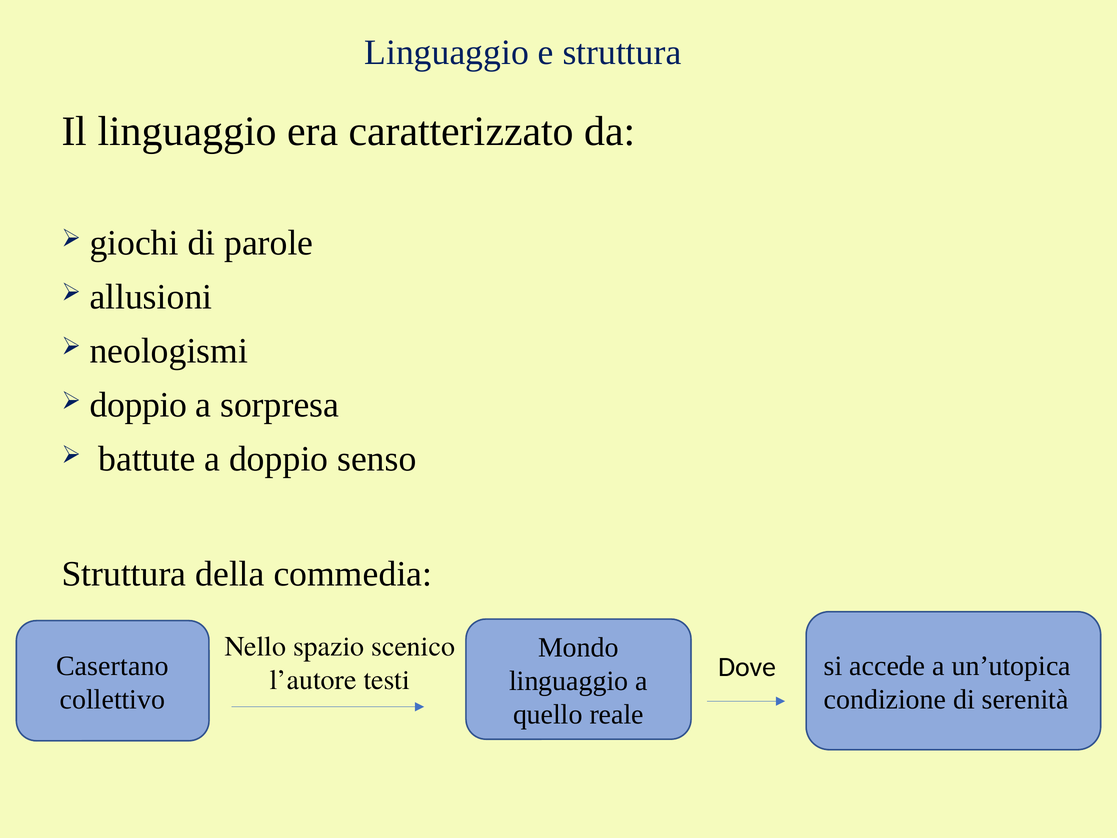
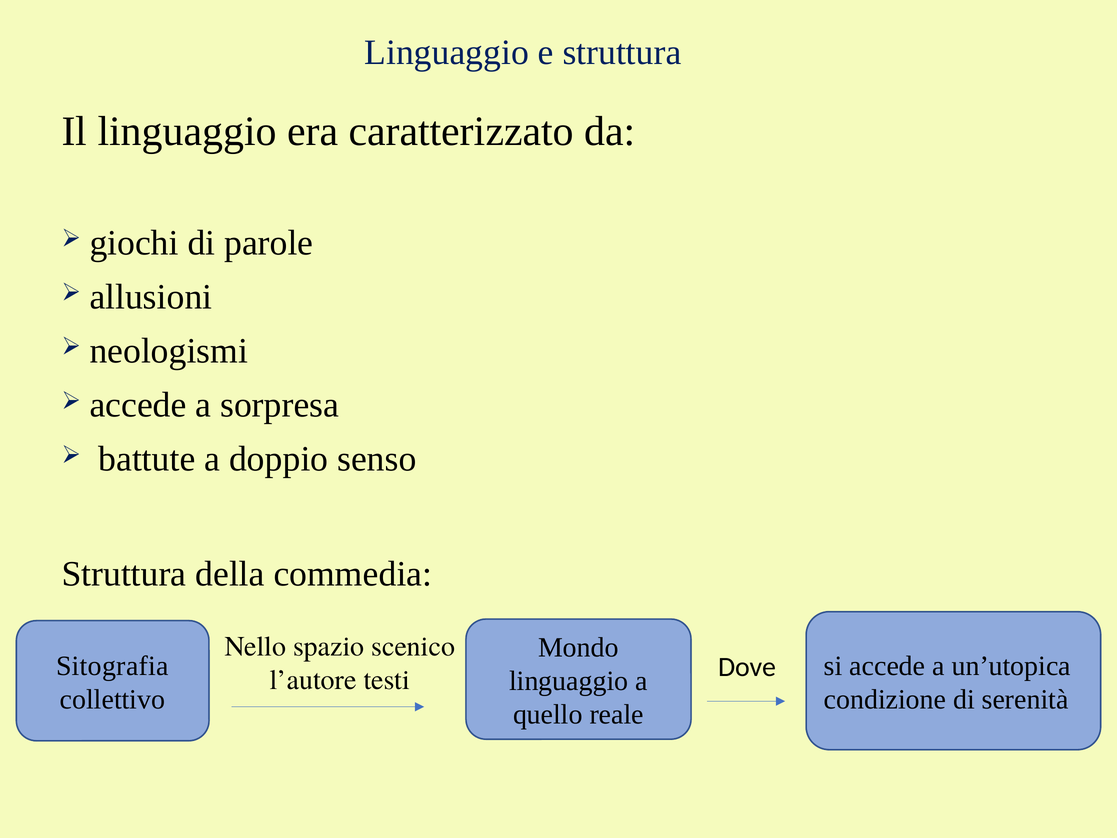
doppio at (138, 405): doppio -> accede
Casertano: Casertano -> Sitografia
